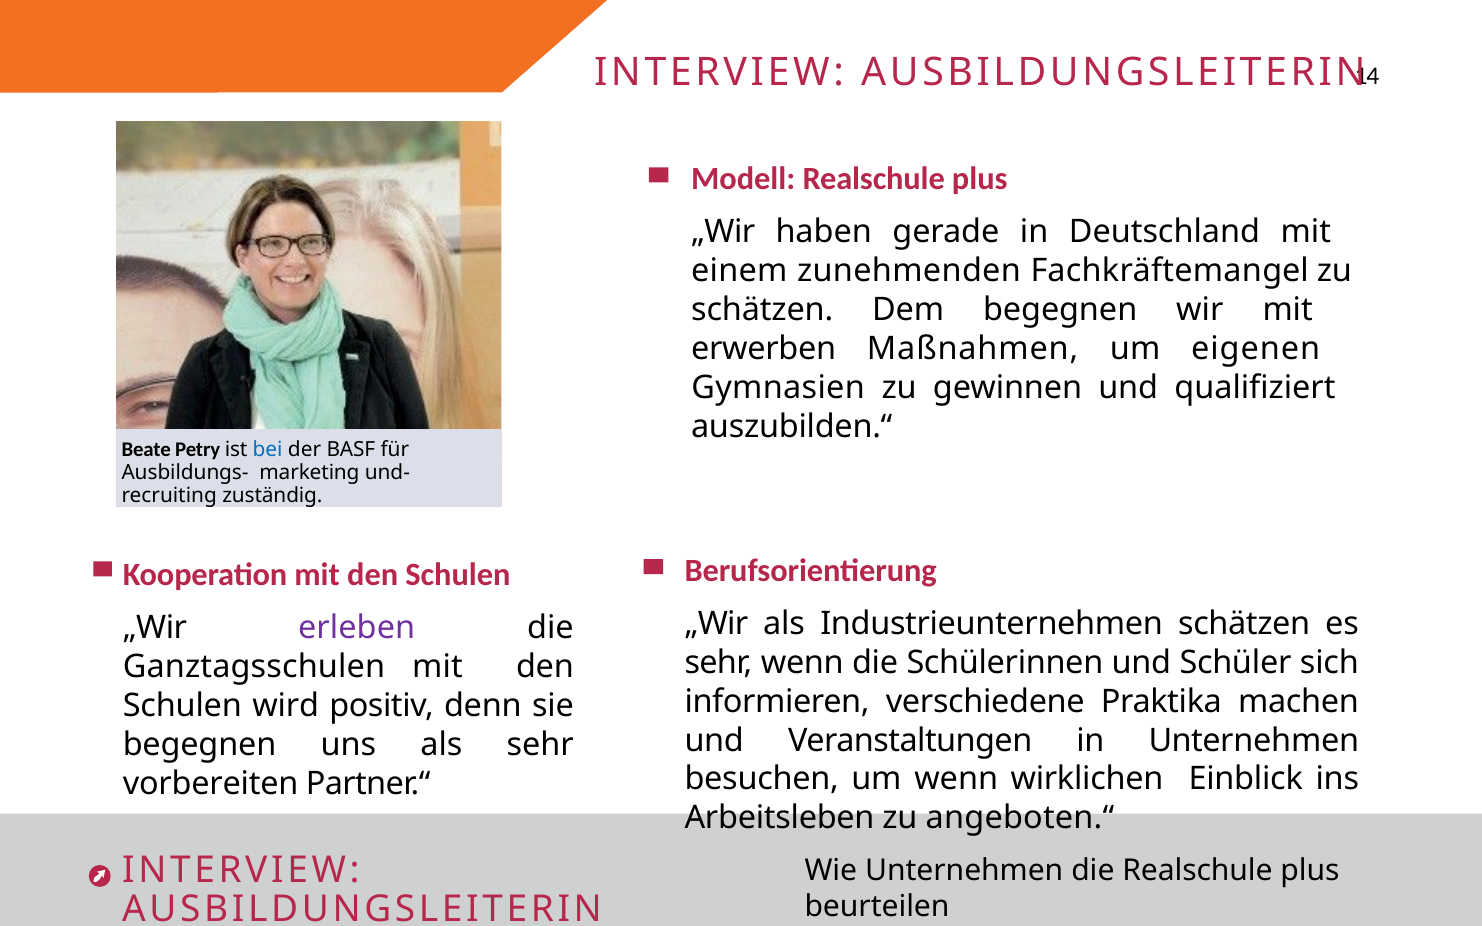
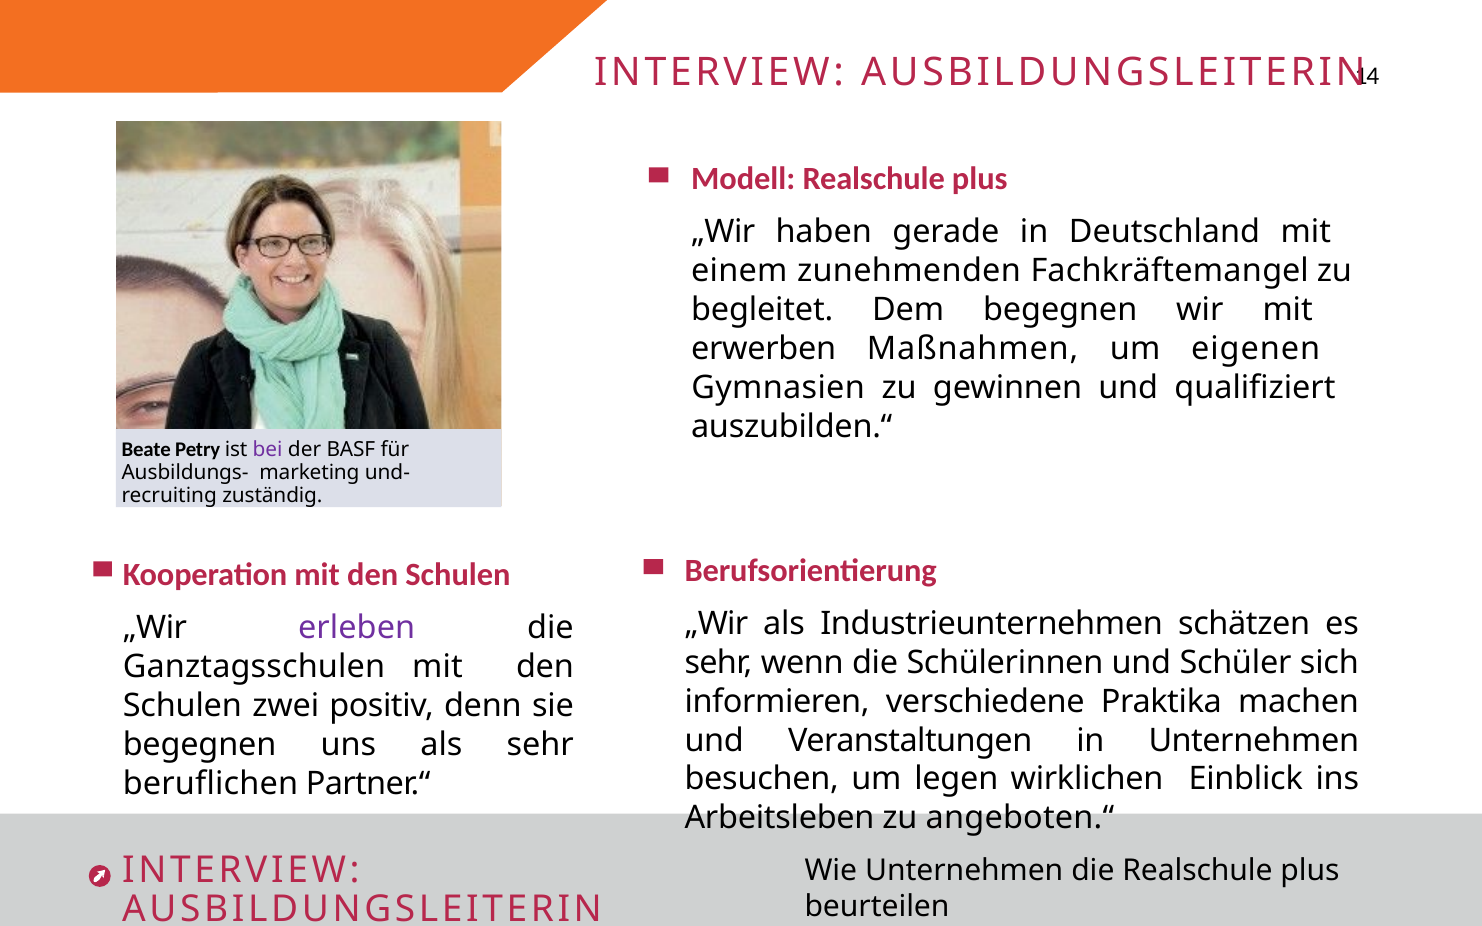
schätzen at (762, 310): schätzen -> begleitet
bei colour: blue -> purple
wird: wird -> zwei
um wenn: wenn -> legen
vorbereiten: vorbereiten -> beruflichen
